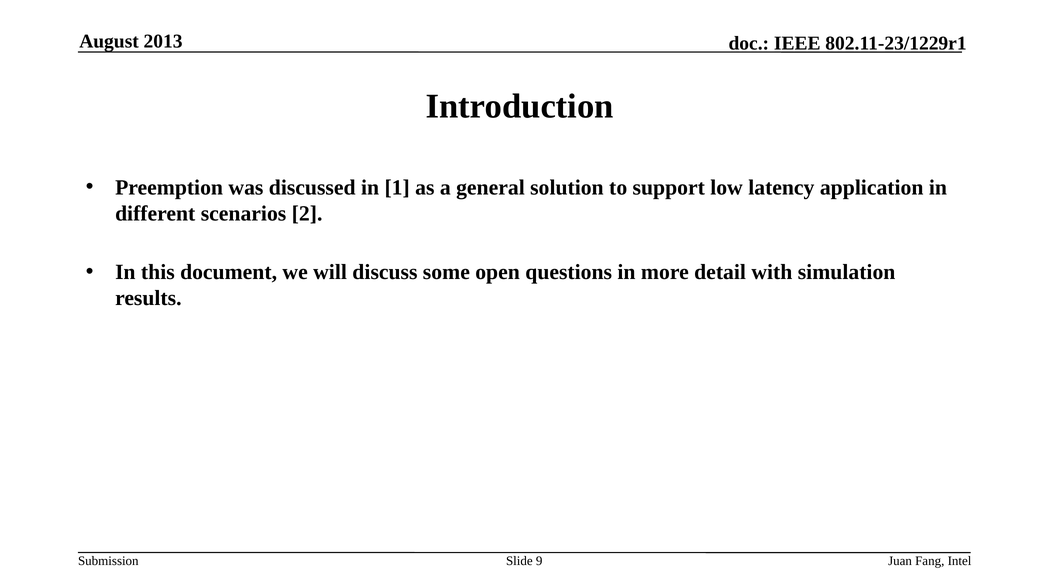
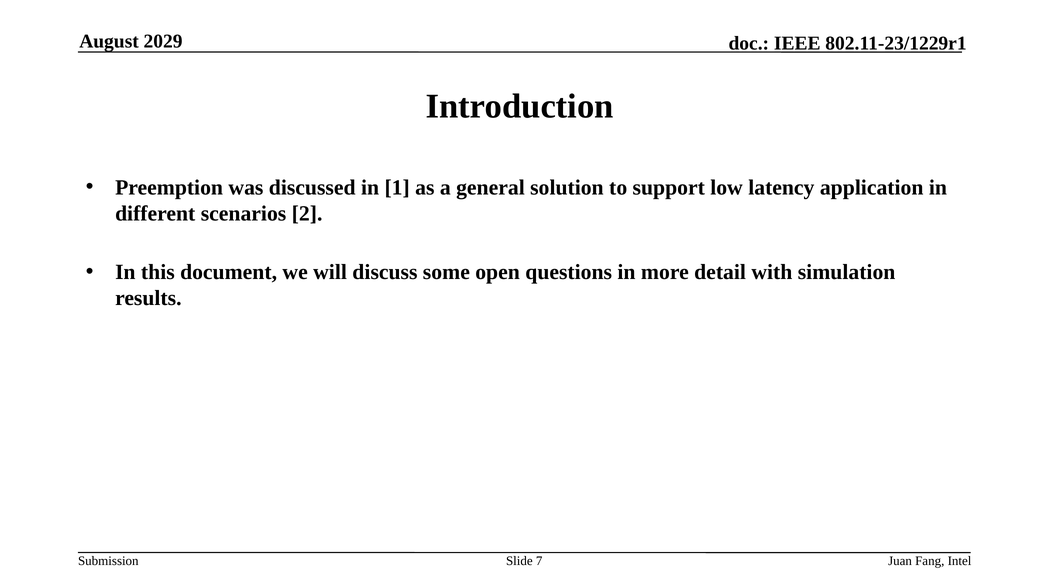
2013: 2013 -> 2029
9: 9 -> 7
